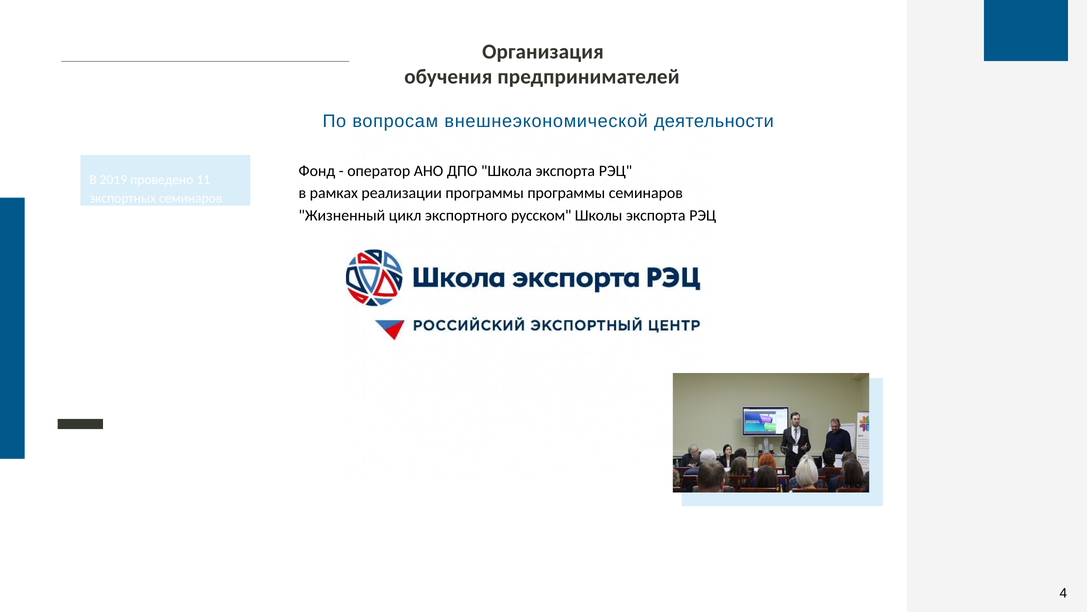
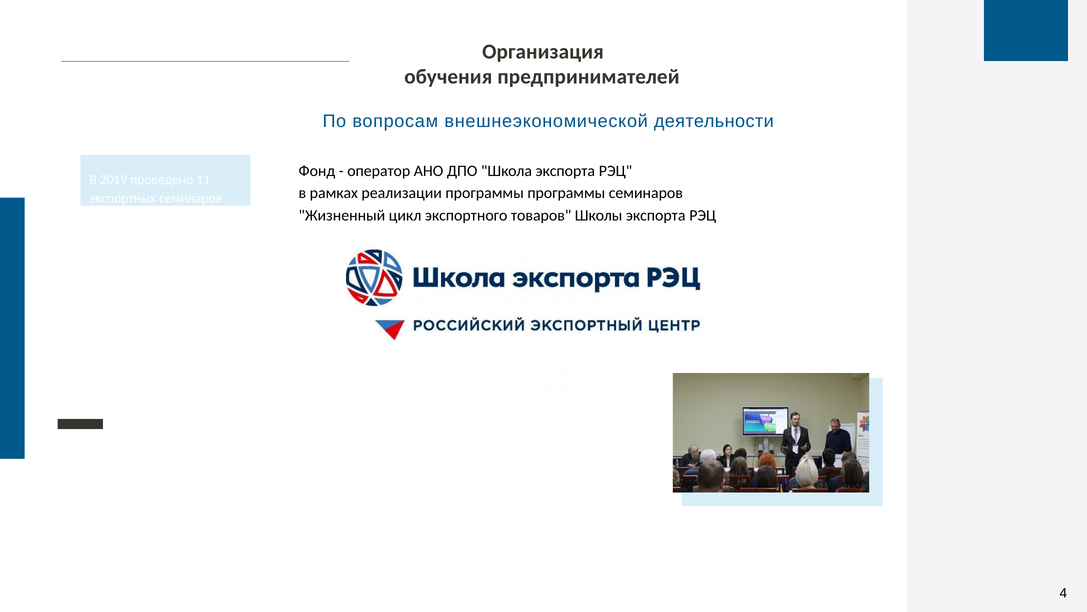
русском: русском -> товаров
